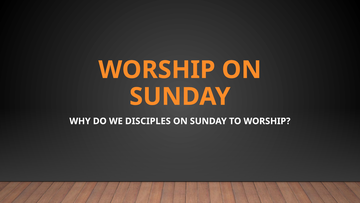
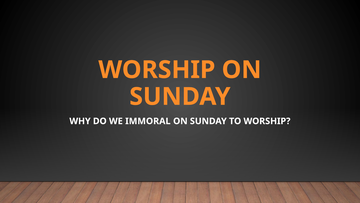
DISCIPLES: DISCIPLES -> IMMORAL
